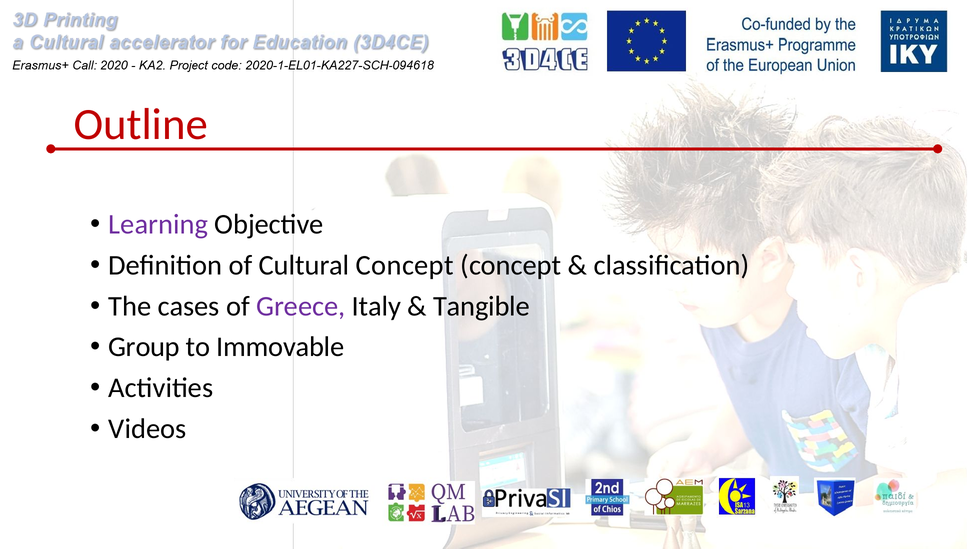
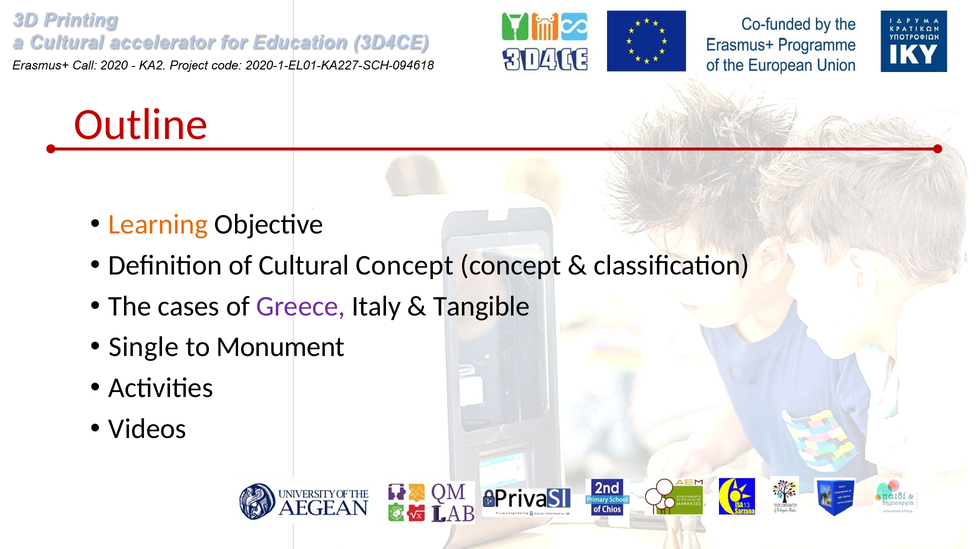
Learning colour: purple -> orange
Group: Group -> Single
Immovable: Immovable -> Monument
